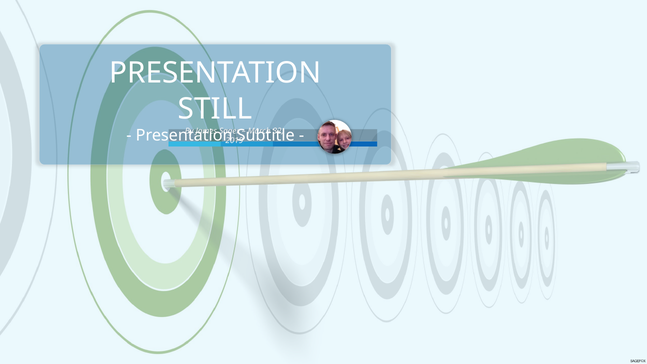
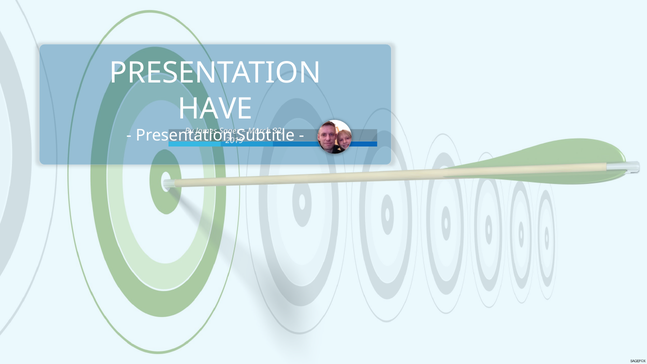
STILL: STILL -> HAVE
